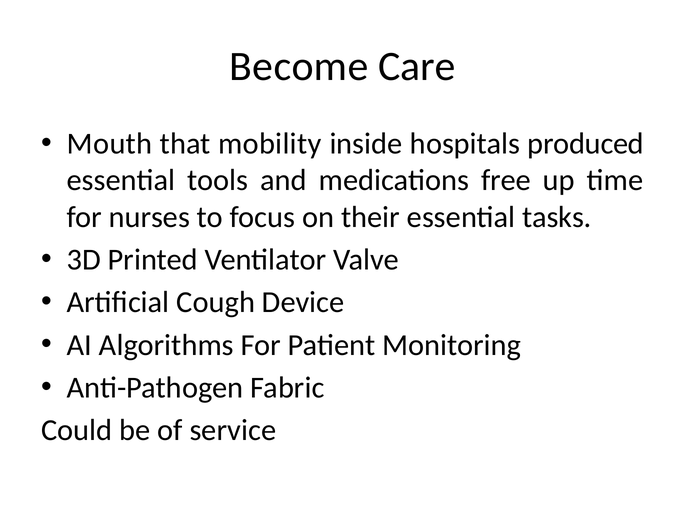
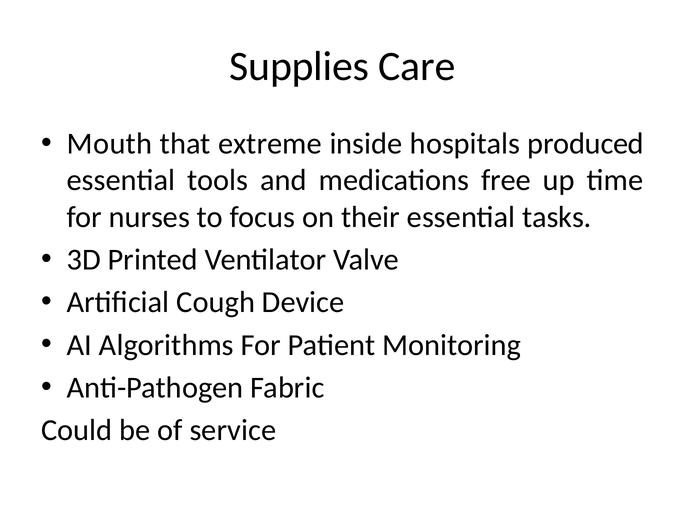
Become: Become -> Supplies
mobility: mobility -> extreme
